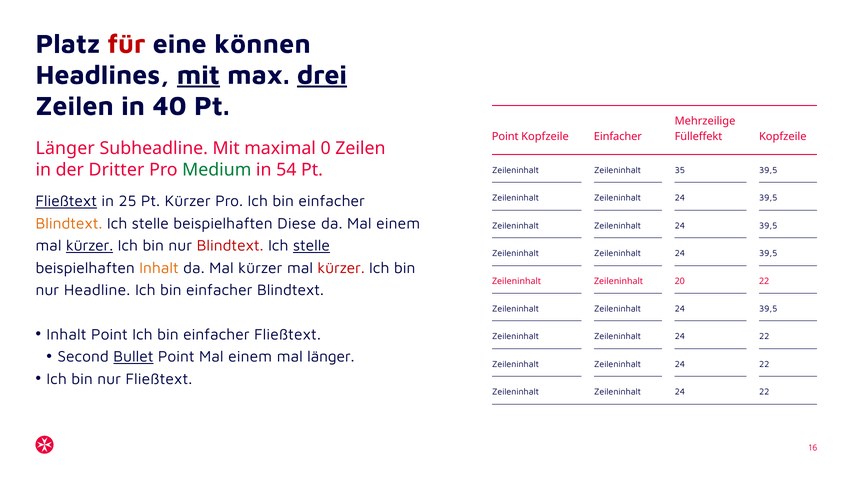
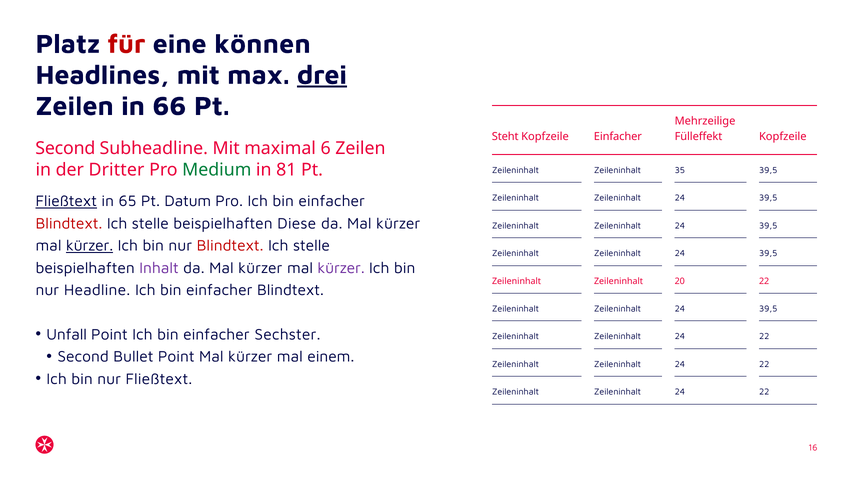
mit at (198, 75) underline: present -> none
40: 40 -> 66
Point at (505, 136): Point -> Steht
Länger at (65, 149): Länger -> Second
0: 0 -> 6
54: 54 -> 81
25: 25 -> 65
Pt Kürzer: Kürzer -> Datum
Blindtext at (69, 223) colour: orange -> red
einem at (398, 223): einem -> kürzer
stelle at (311, 246) underline: present -> none
Inhalt at (159, 268) colour: orange -> purple
kürzer at (341, 268) colour: red -> purple
Inhalt at (66, 334): Inhalt -> Unfall
einfacher Fließtext: Fließtext -> Sechster
Bullet underline: present -> none
Point Mal einem: einem -> kürzer
mal länger: länger -> einem
